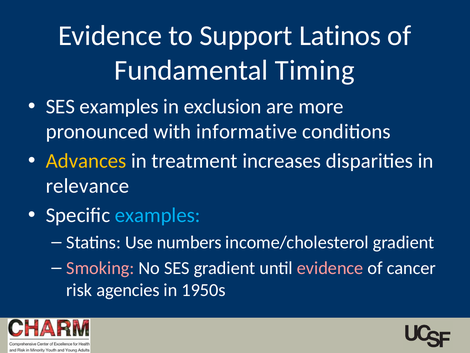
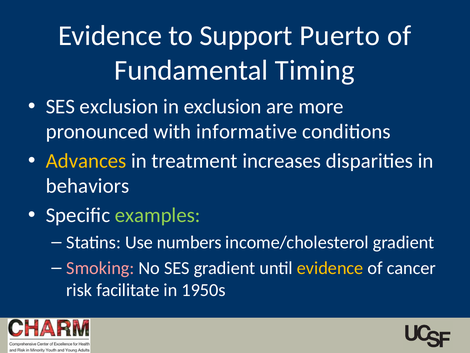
Latinos: Latinos -> Puerto
SES examples: examples -> exclusion
relevance: relevance -> behaviors
examples at (158, 215) colour: light blue -> light green
evidence at (330, 268) colour: pink -> yellow
agencies: agencies -> facilitate
